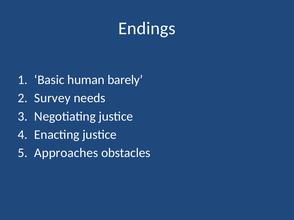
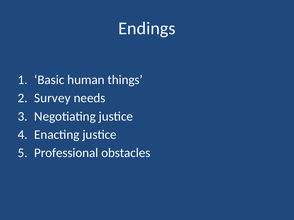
barely: barely -> things
Approaches: Approaches -> Professional
